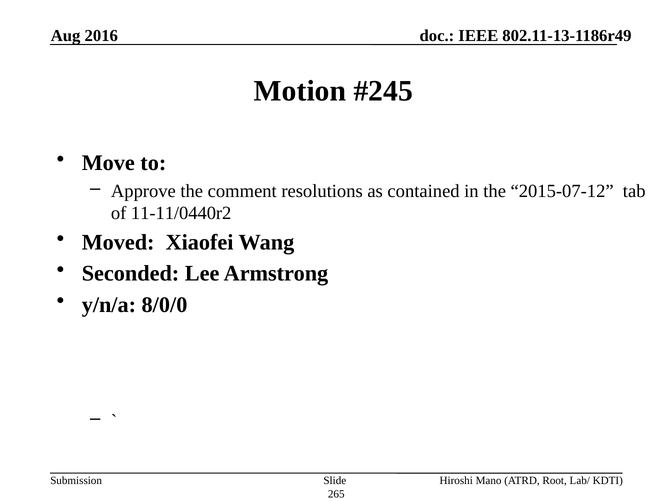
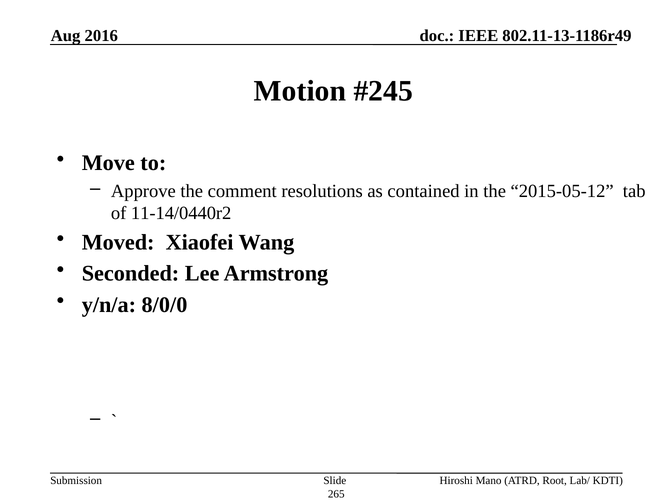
2015-07-12: 2015-07-12 -> 2015-05-12
11-11/0440r2: 11-11/0440r2 -> 11-14/0440r2
